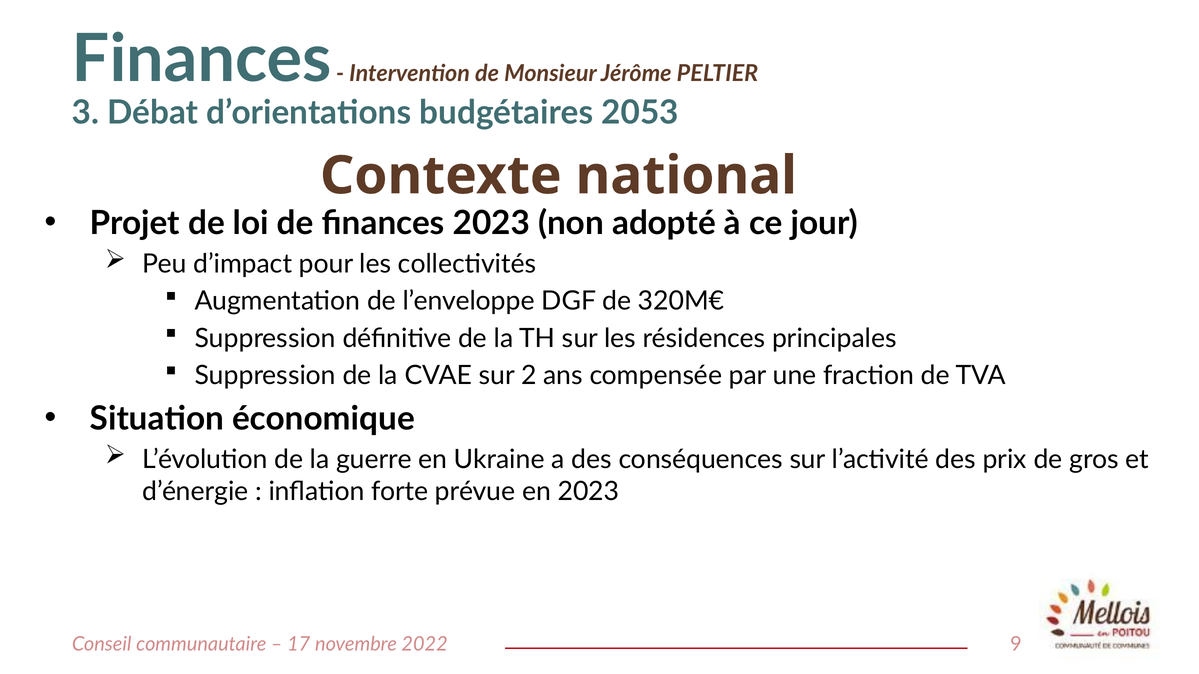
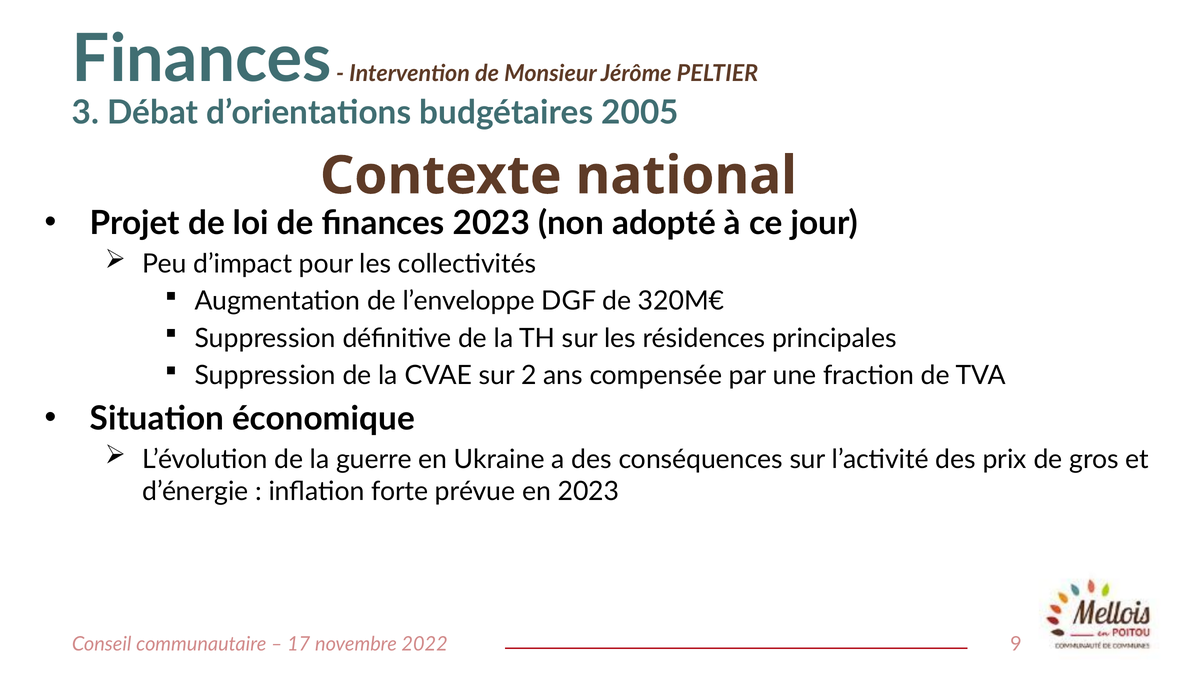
2053: 2053 -> 2005
